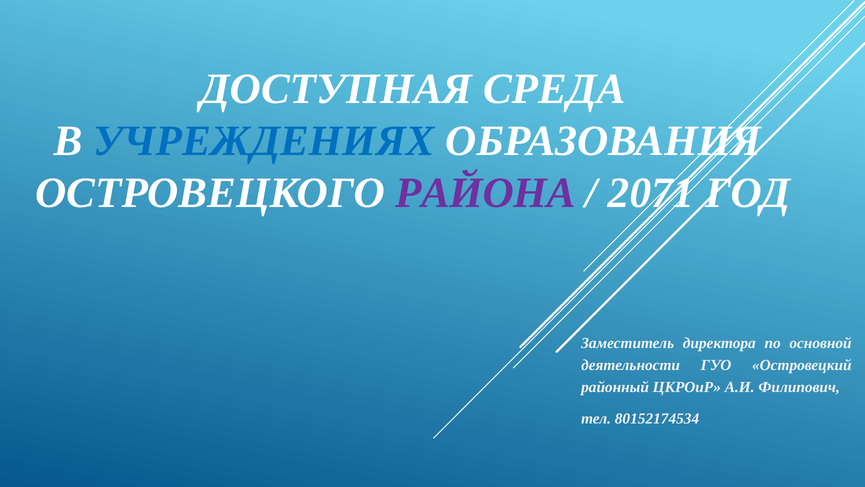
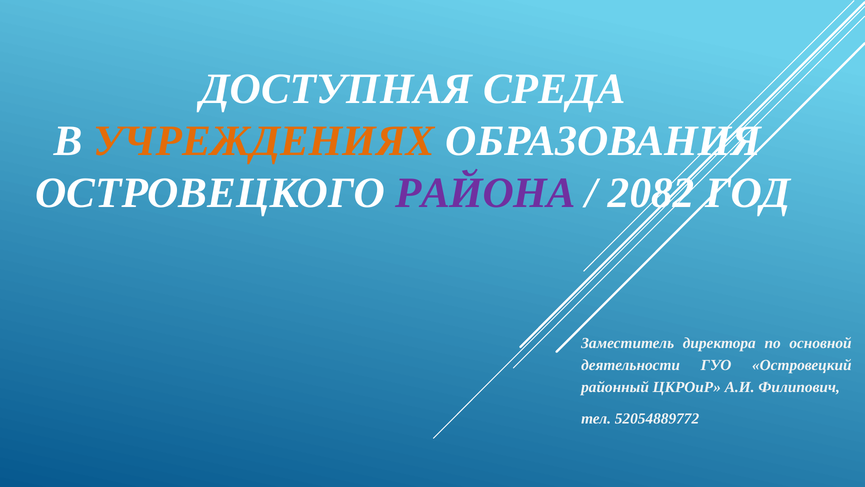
УЧРЕЖДЕНИЯХ colour: blue -> orange
2071: 2071 -> 2082
80152174534: 80152174534 -> 52054889772
